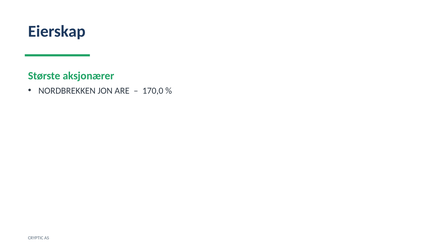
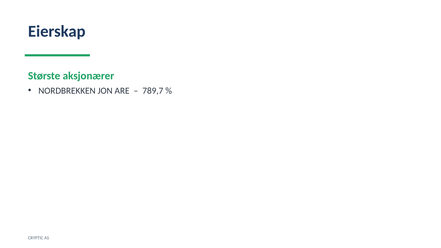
170,0: 170,0 -> 789,7
